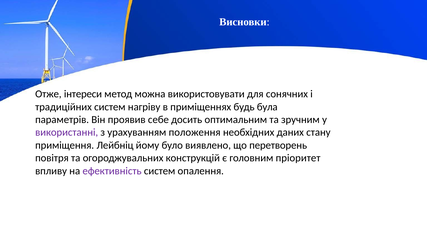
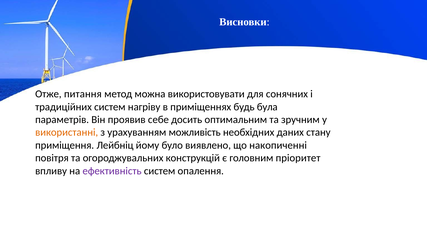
інтереси: інтереси -> питання
використанні colour: purple -> orange
положення: положення -> можливість
перетворень: перетворень -> накопиченні
